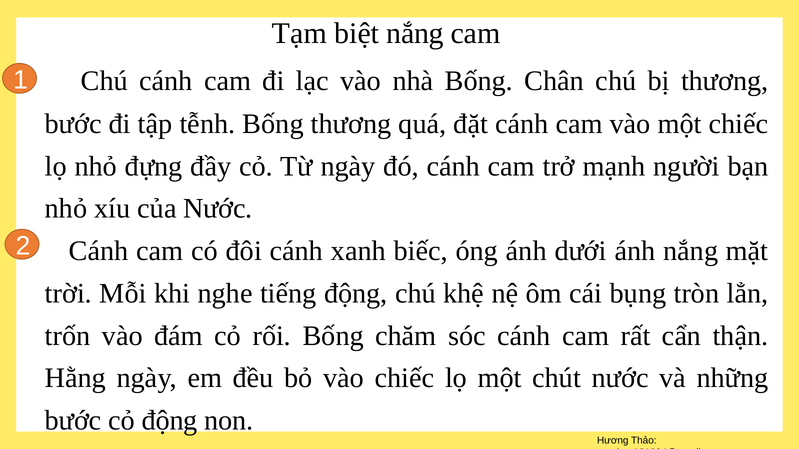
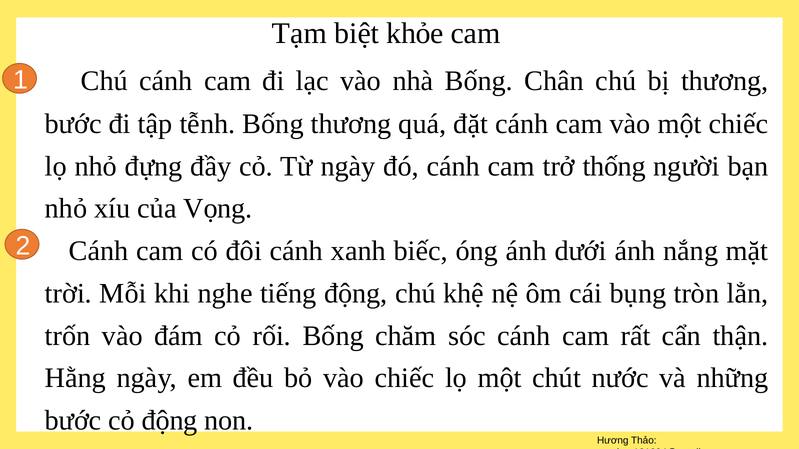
biệt nắng: nắng -> khỏe
mạnh: mạnh -> thống
của Nước: Nước -> Vọng
